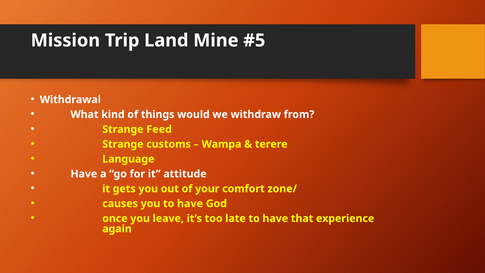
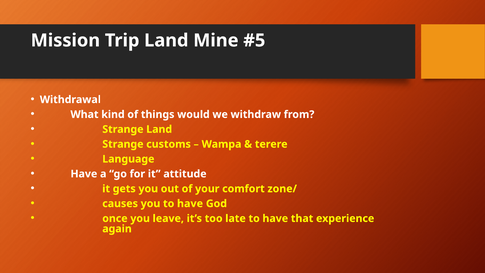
Strange Feed: Feed -> Land
